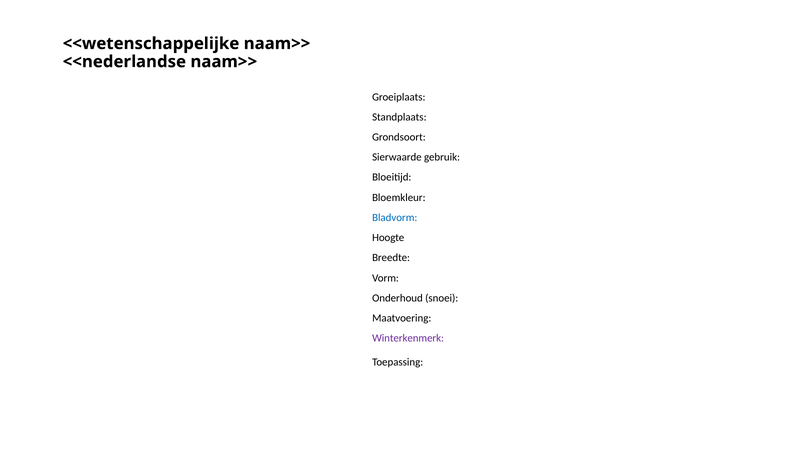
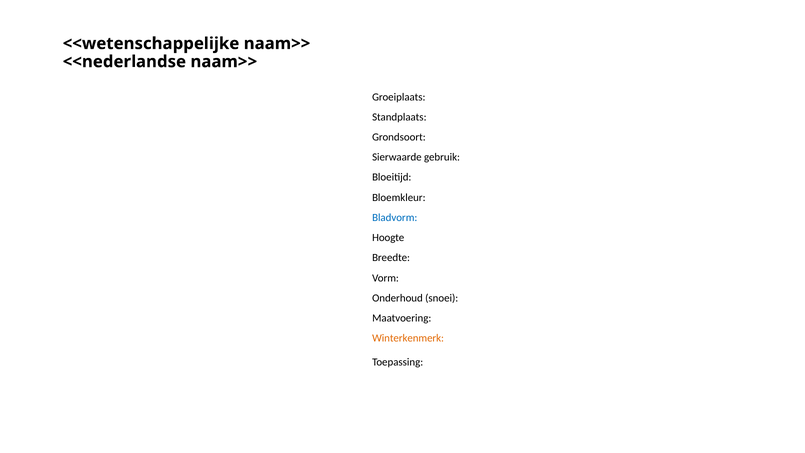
Winterkenmerk colour: purple -> orange
